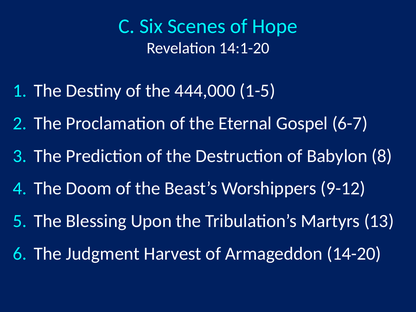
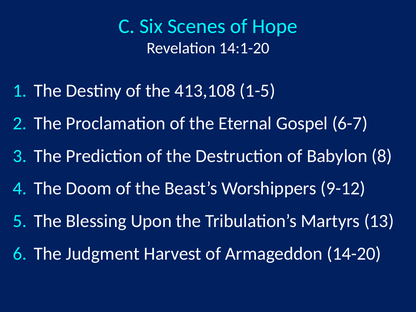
444,000: 444,000 -> 413,108
